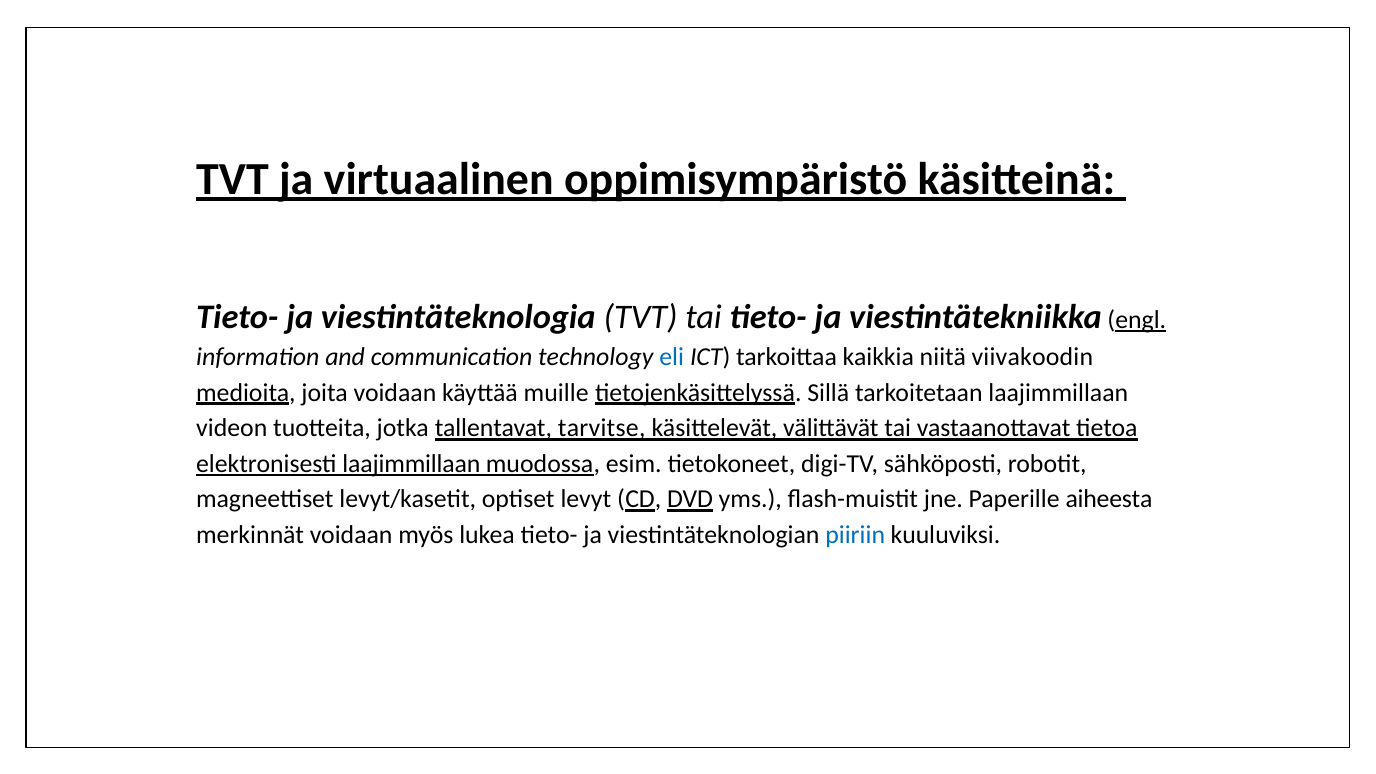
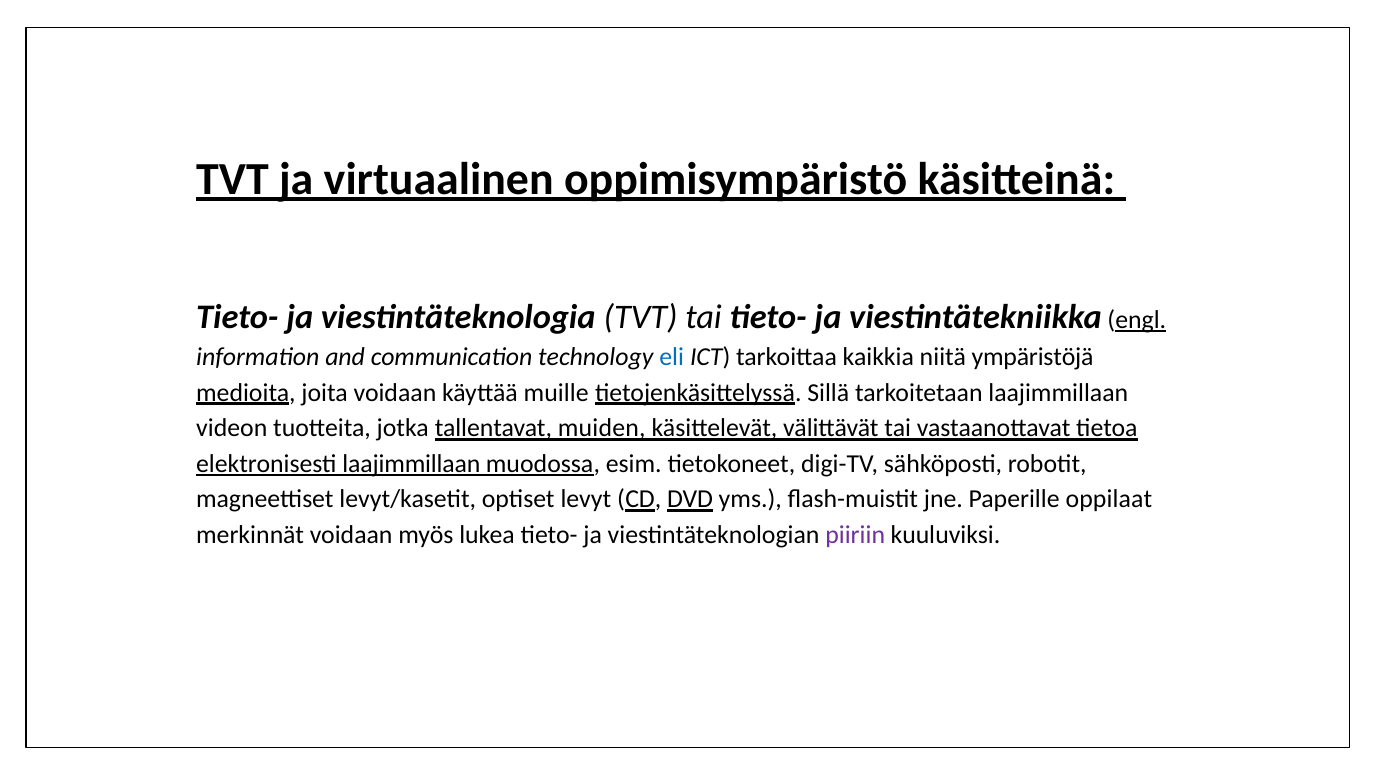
viivakoodin: viivakoodin -> ympäristöjä
tarvitse: tarvitse -> muiden
aiheesta: aiheesta -> oppilaat
piiriin colour: blue -> purple
